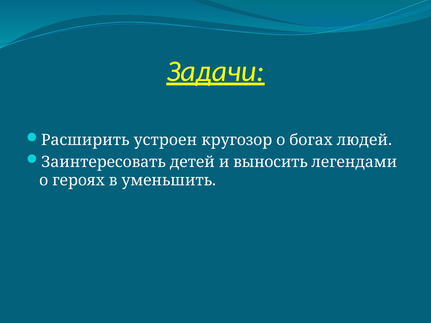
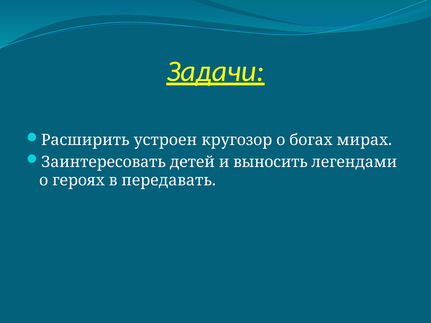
людей: людей -> мирах
уменьшить: уменьшить -> передавать
